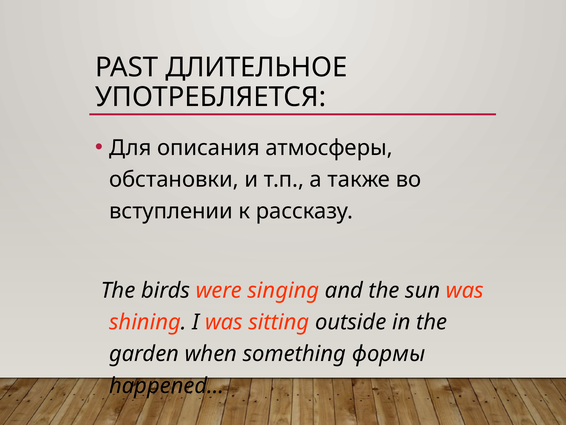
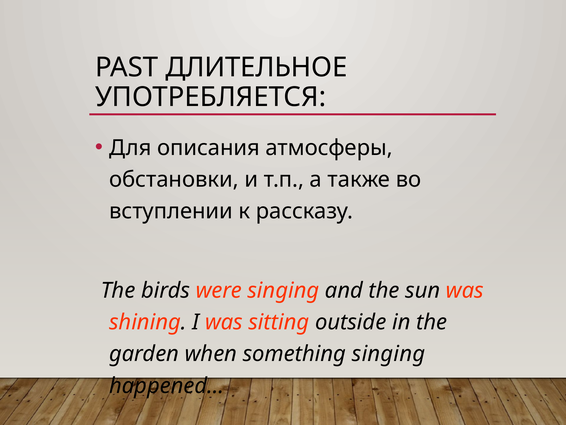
something формы: формы -> singing
